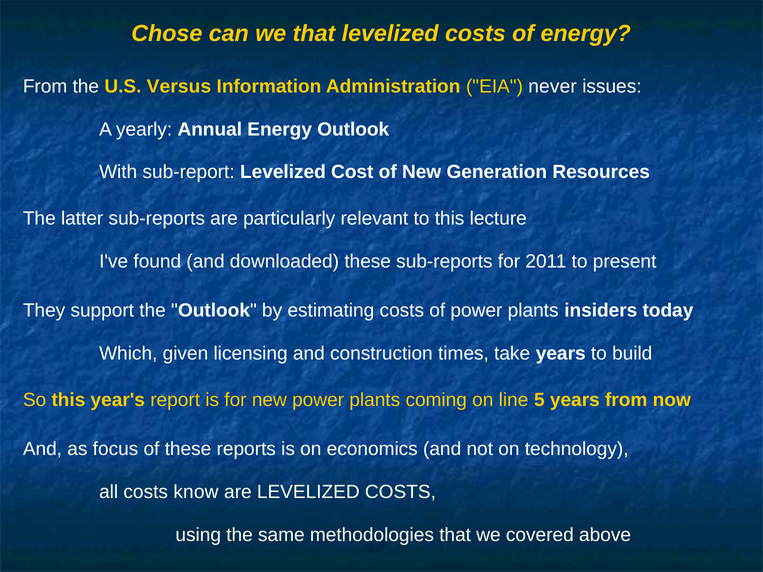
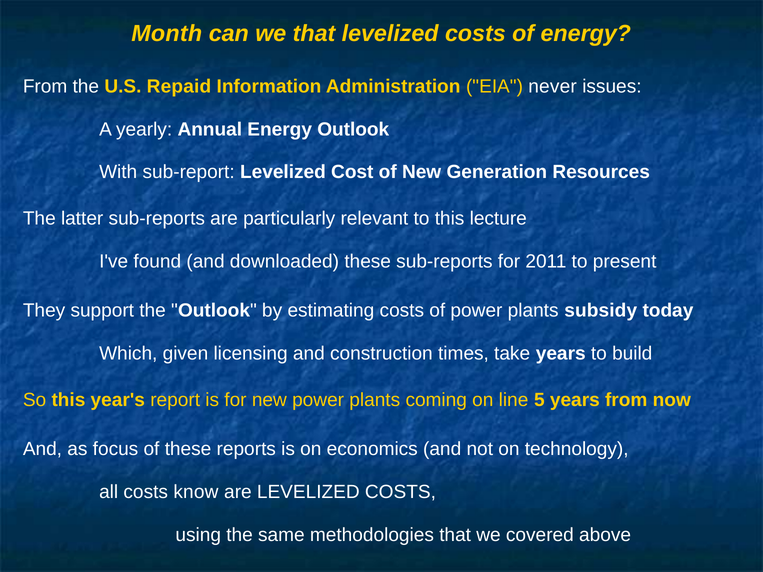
Chose: Chose -> Month
Versus: Versus -> Repaid
insiders: insiders -> subsidy
